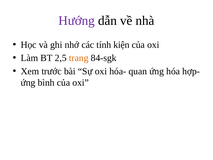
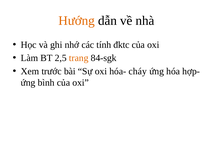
Hướng colour: purple -> orange
kiện: kiện -> đktc
quan: quan -> cháy
